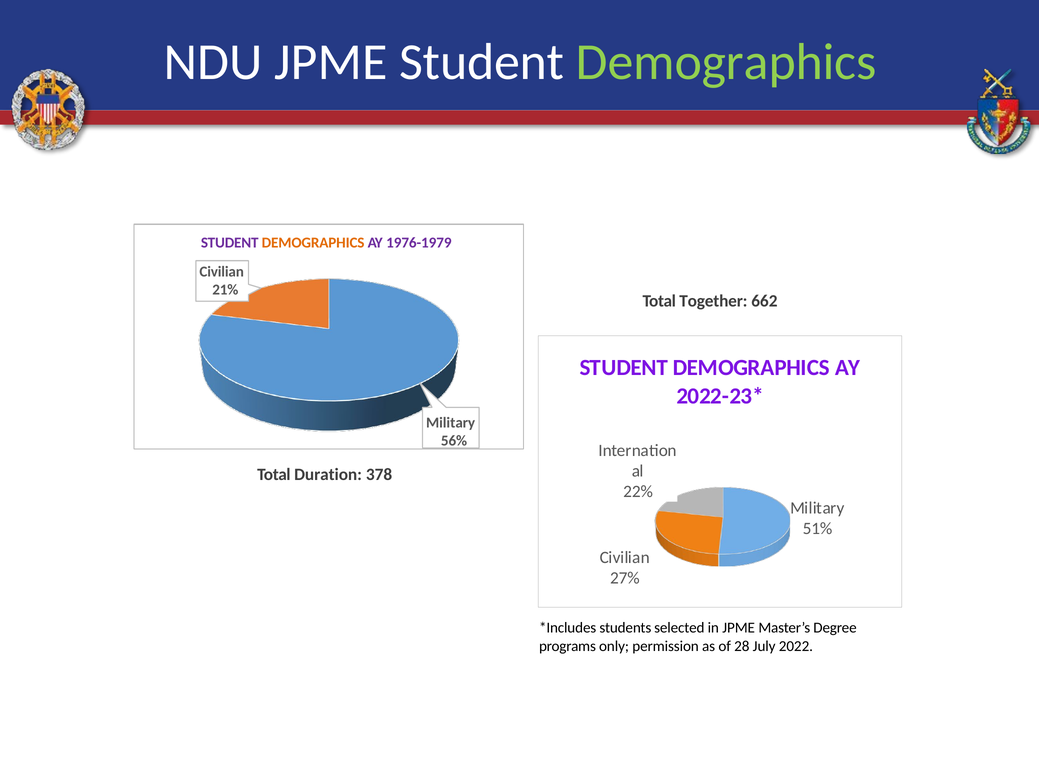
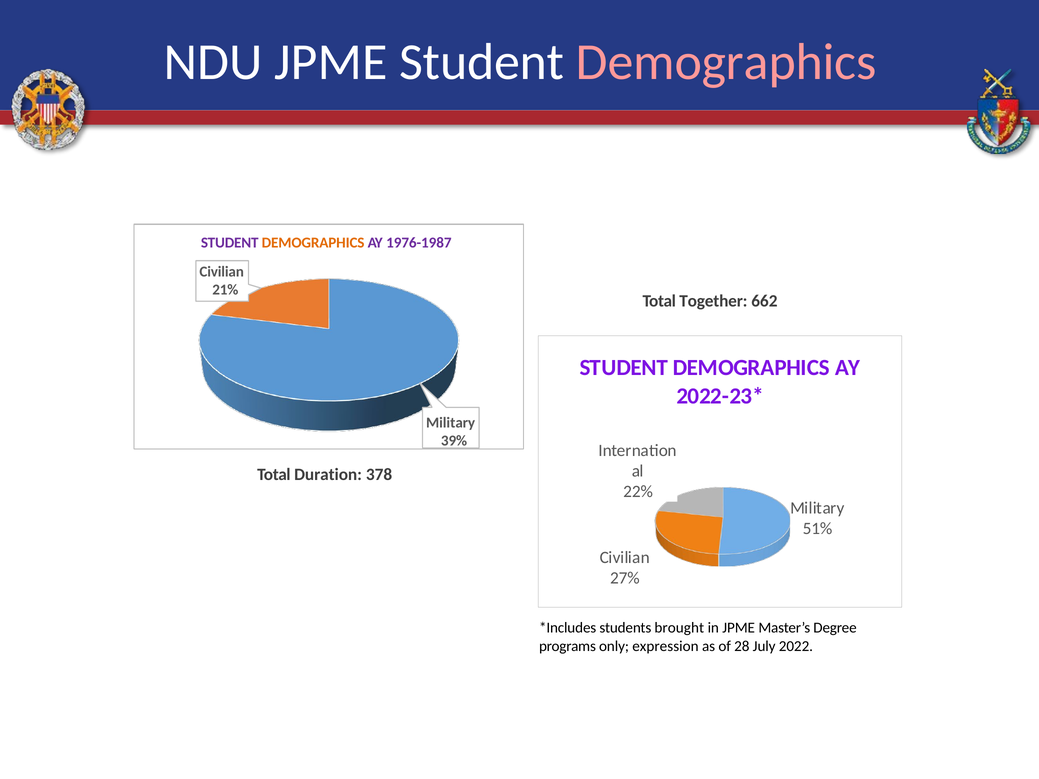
Demographics at (726, 62) colour: light green -> pink
1976-1979: 1976-1979 -> 1976-1987
56%: 56% -> 39%
selected: selected -> brought
permission: permission -> expression
